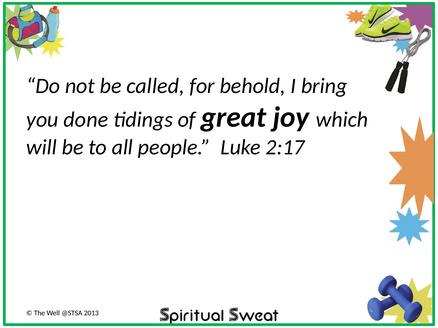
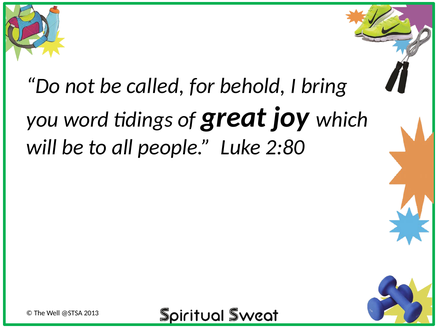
done: done -> word
2:17: 2:17 -> 2:80
